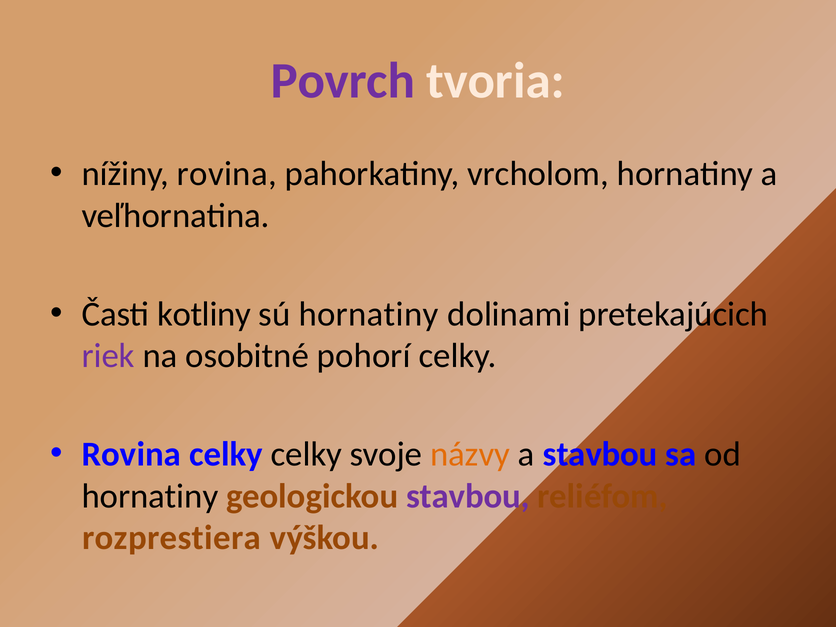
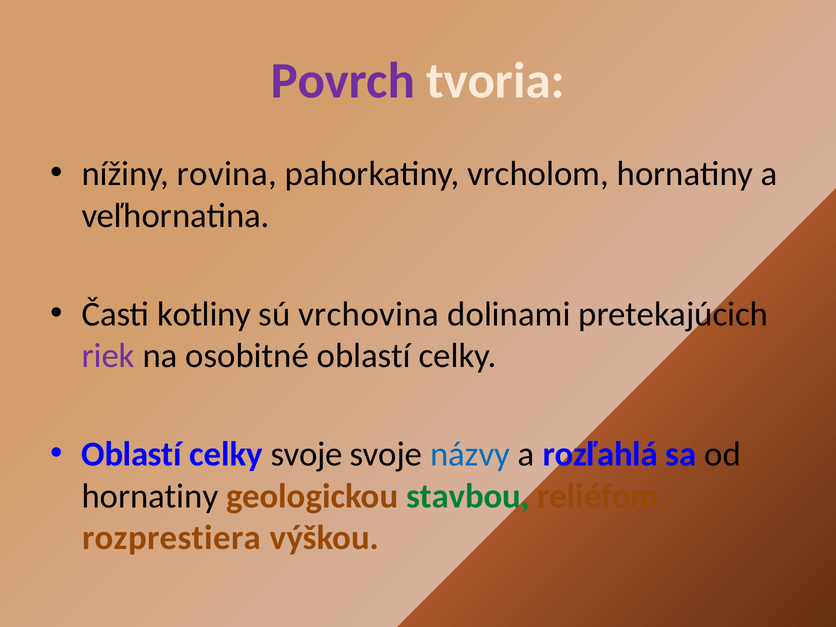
sú hornatiny: hornatiny -> vrchovina
osobitné pohorí: pohorí -> oblastí
Rovina at (131, 454): Rovina -> Oblastí
celky celky: celky -> svoje
názvy colour: orange -> blue
a stavbou: stavbou -> rozľahlá
stavbou at (468, 496) colour: purple -> green
